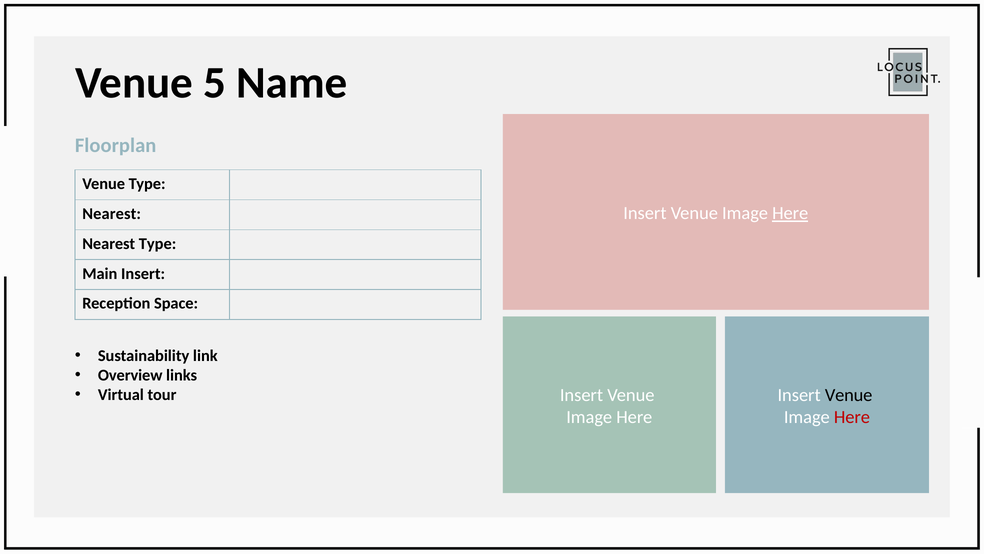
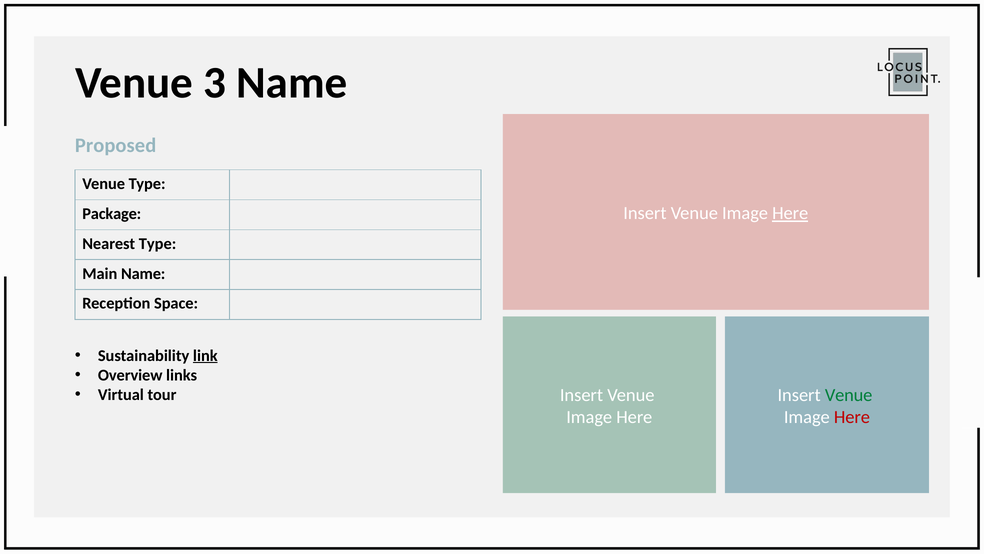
5: 5 -> 3
Floorplan: Floorplan -> Proposed
Nearest at (112, 213): Nearest -> Package
Main Insert: Insert -> Name
link underline: none -> present
Venue at (849, 395) colour: black -> green
